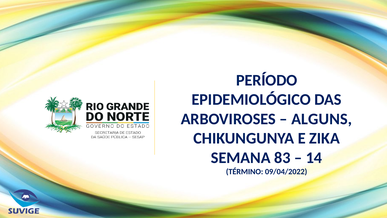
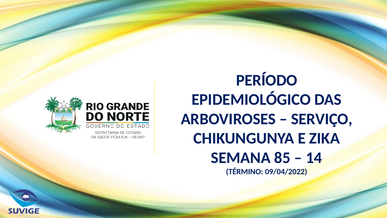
ALGUNS: ALGUNS -> SERVIÇO
83: 83 -> 85
